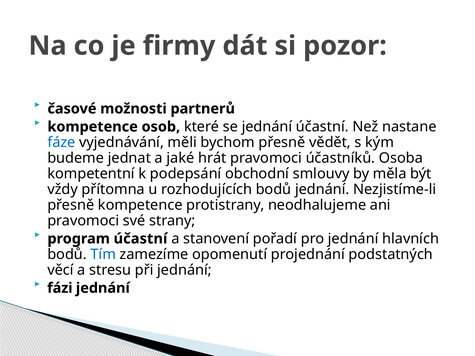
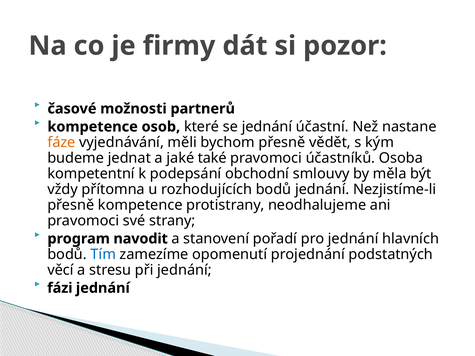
fáze colour: blue -> orange
hrát: hrát -> také
program účastní: účastní -> navodit
